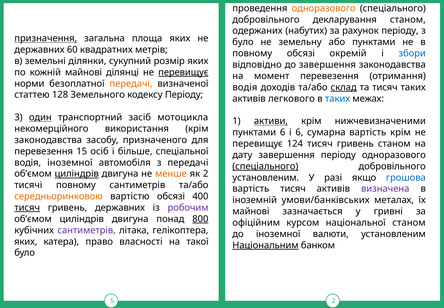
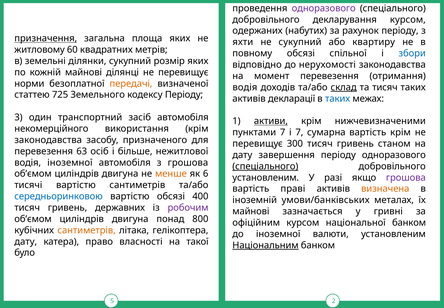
одноразового at (324, 8) colour: orange -> purple
декларування станом: станом -> курсом
було at (243, 42): було -> яхти
не земельну: земельну -> сукупний
або пунктами: пунктами -> квартиру
державних at (39, 50): державних -> житловому
окремій: окремій -> спільної
до завершення: завершення -> нерухомості
перевищує at (183, 72) underline: present -> none
128: 128 -> 725
легкового: легкового -> декларації
один underline: present -> none
засіб мотоцикла: мотоцикла -> автомобіля
пунктами 6: 6 -> 7
і 6: 6 -> 7
124: 124 -> 300
15: 15 -> 63
спеціальної: спеціальної -> нежитлової
з передачі: передачі -> грошова
циліндрів at (77, 174) underline: present -> none
як 2: 2 -> 6
грошова at (406, 177) colour: blue -> purple
тисячі повному: повному -> вартістю
вартість тисяч: тисяч -> праві
визначена colour: purple -> orange
середньоринковою colour: orange -> blue
тисяч at (27, 207) underline: present -> none
800 underline: present -> none
національної станом: станом -> банком
сантиметрів at (87, 230) colour: purple -> orange
яких at (26, 241): яких -> дату
